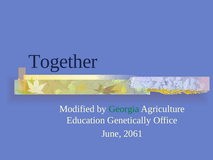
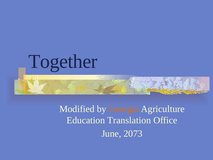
Georgia colour: green -> orange
Genetically: Genetically -> Translation
2061: 2061 -> 2073
